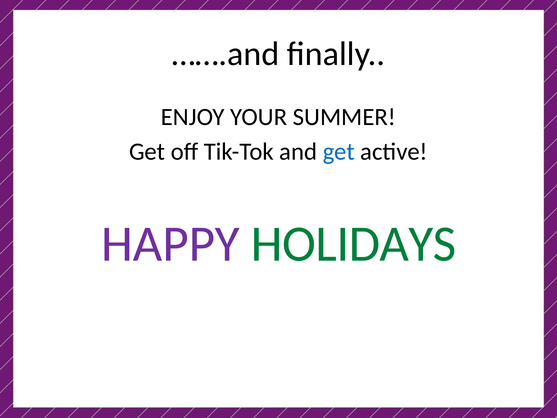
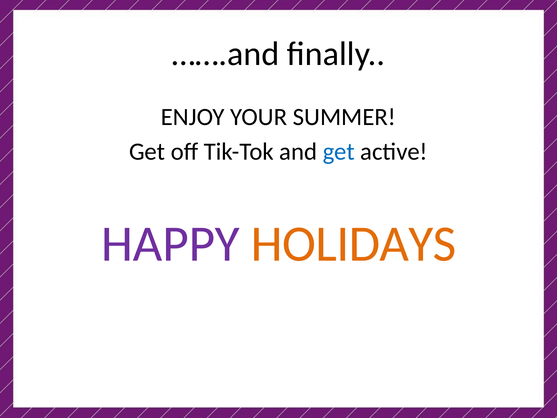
HOLIDAYS colour: green -> orange
